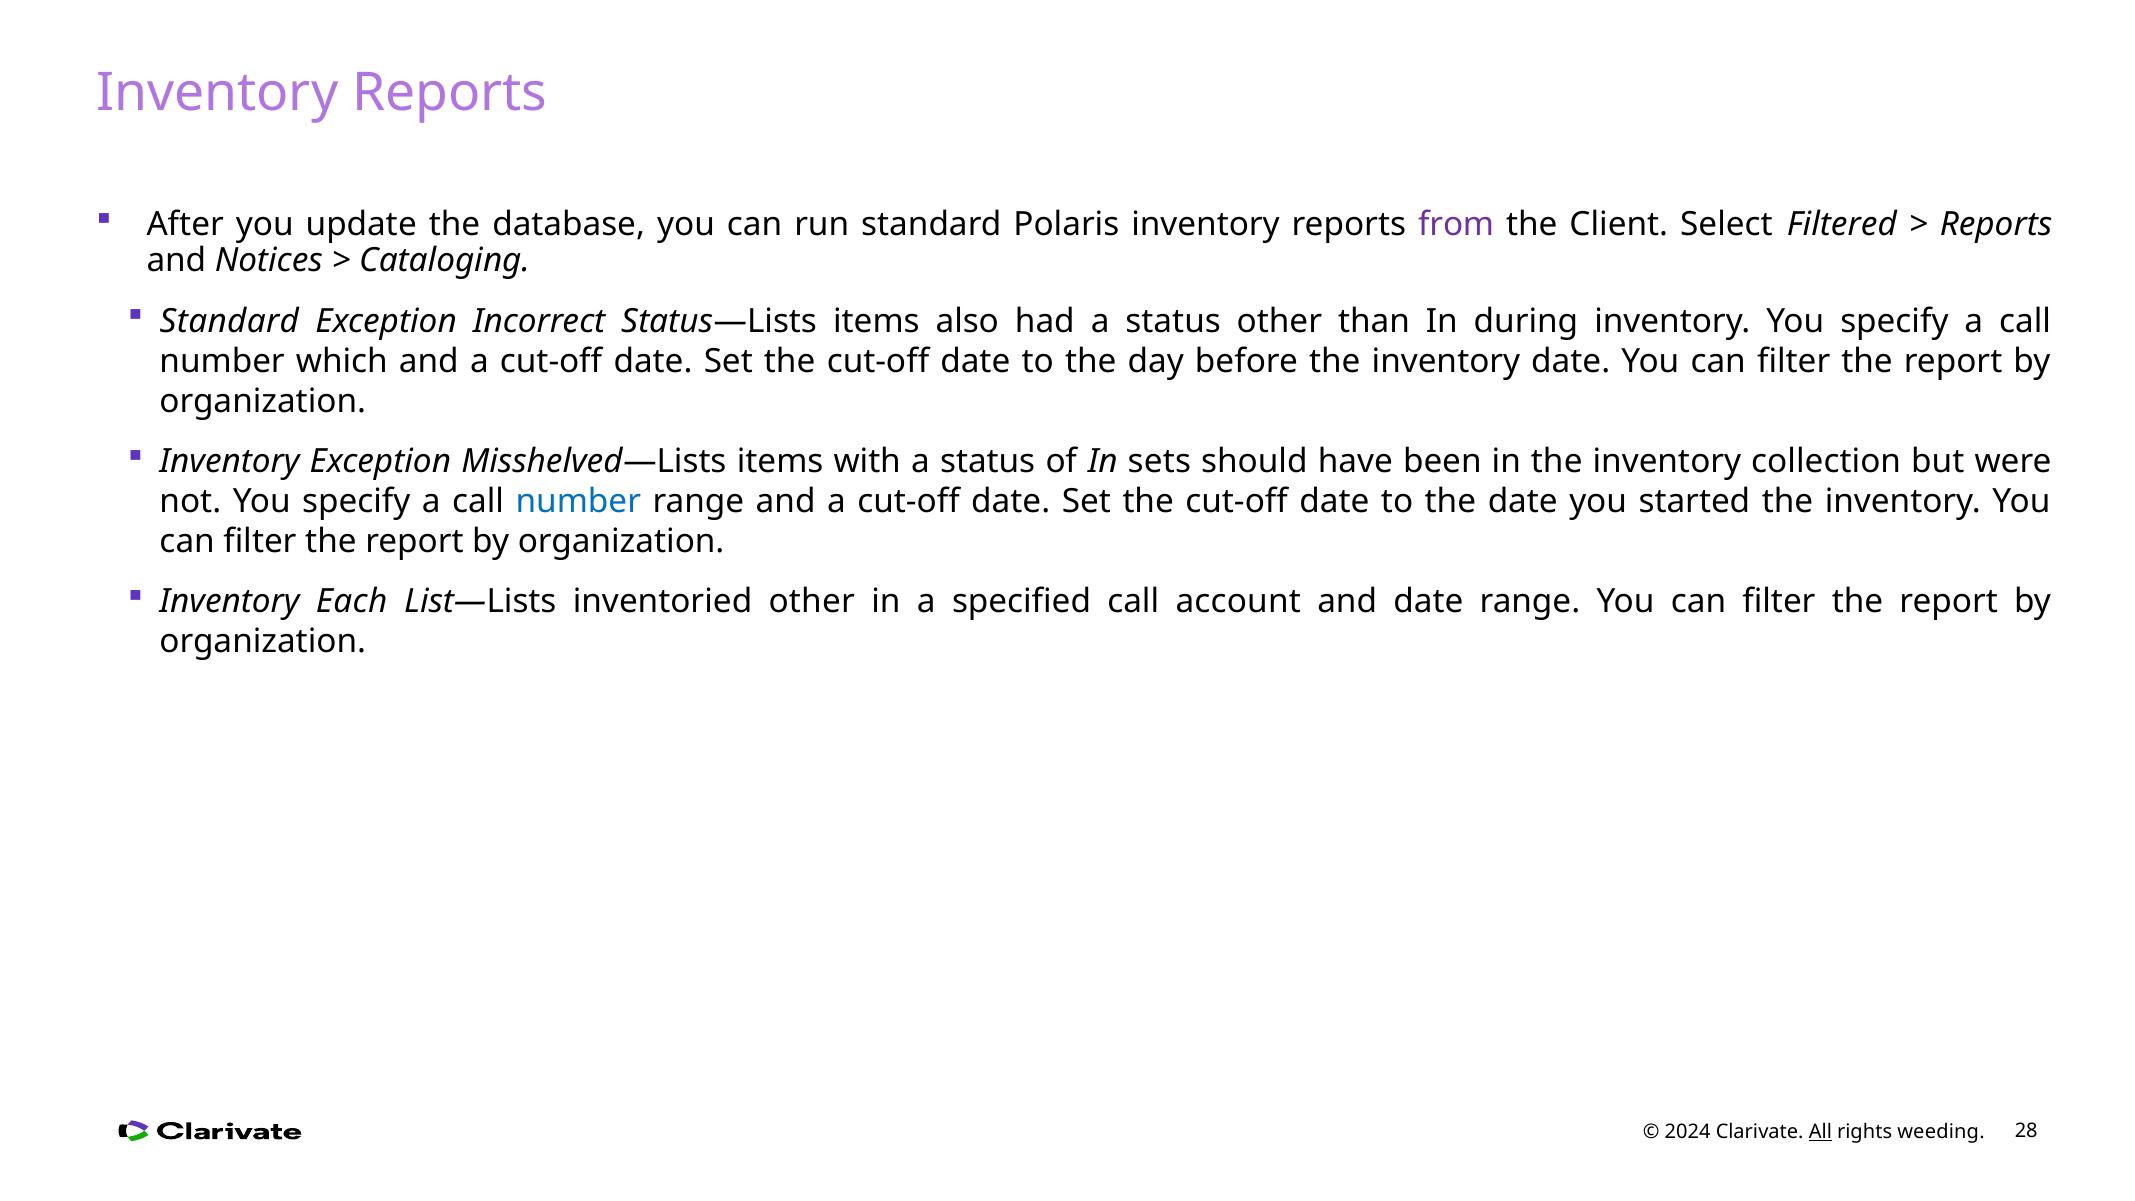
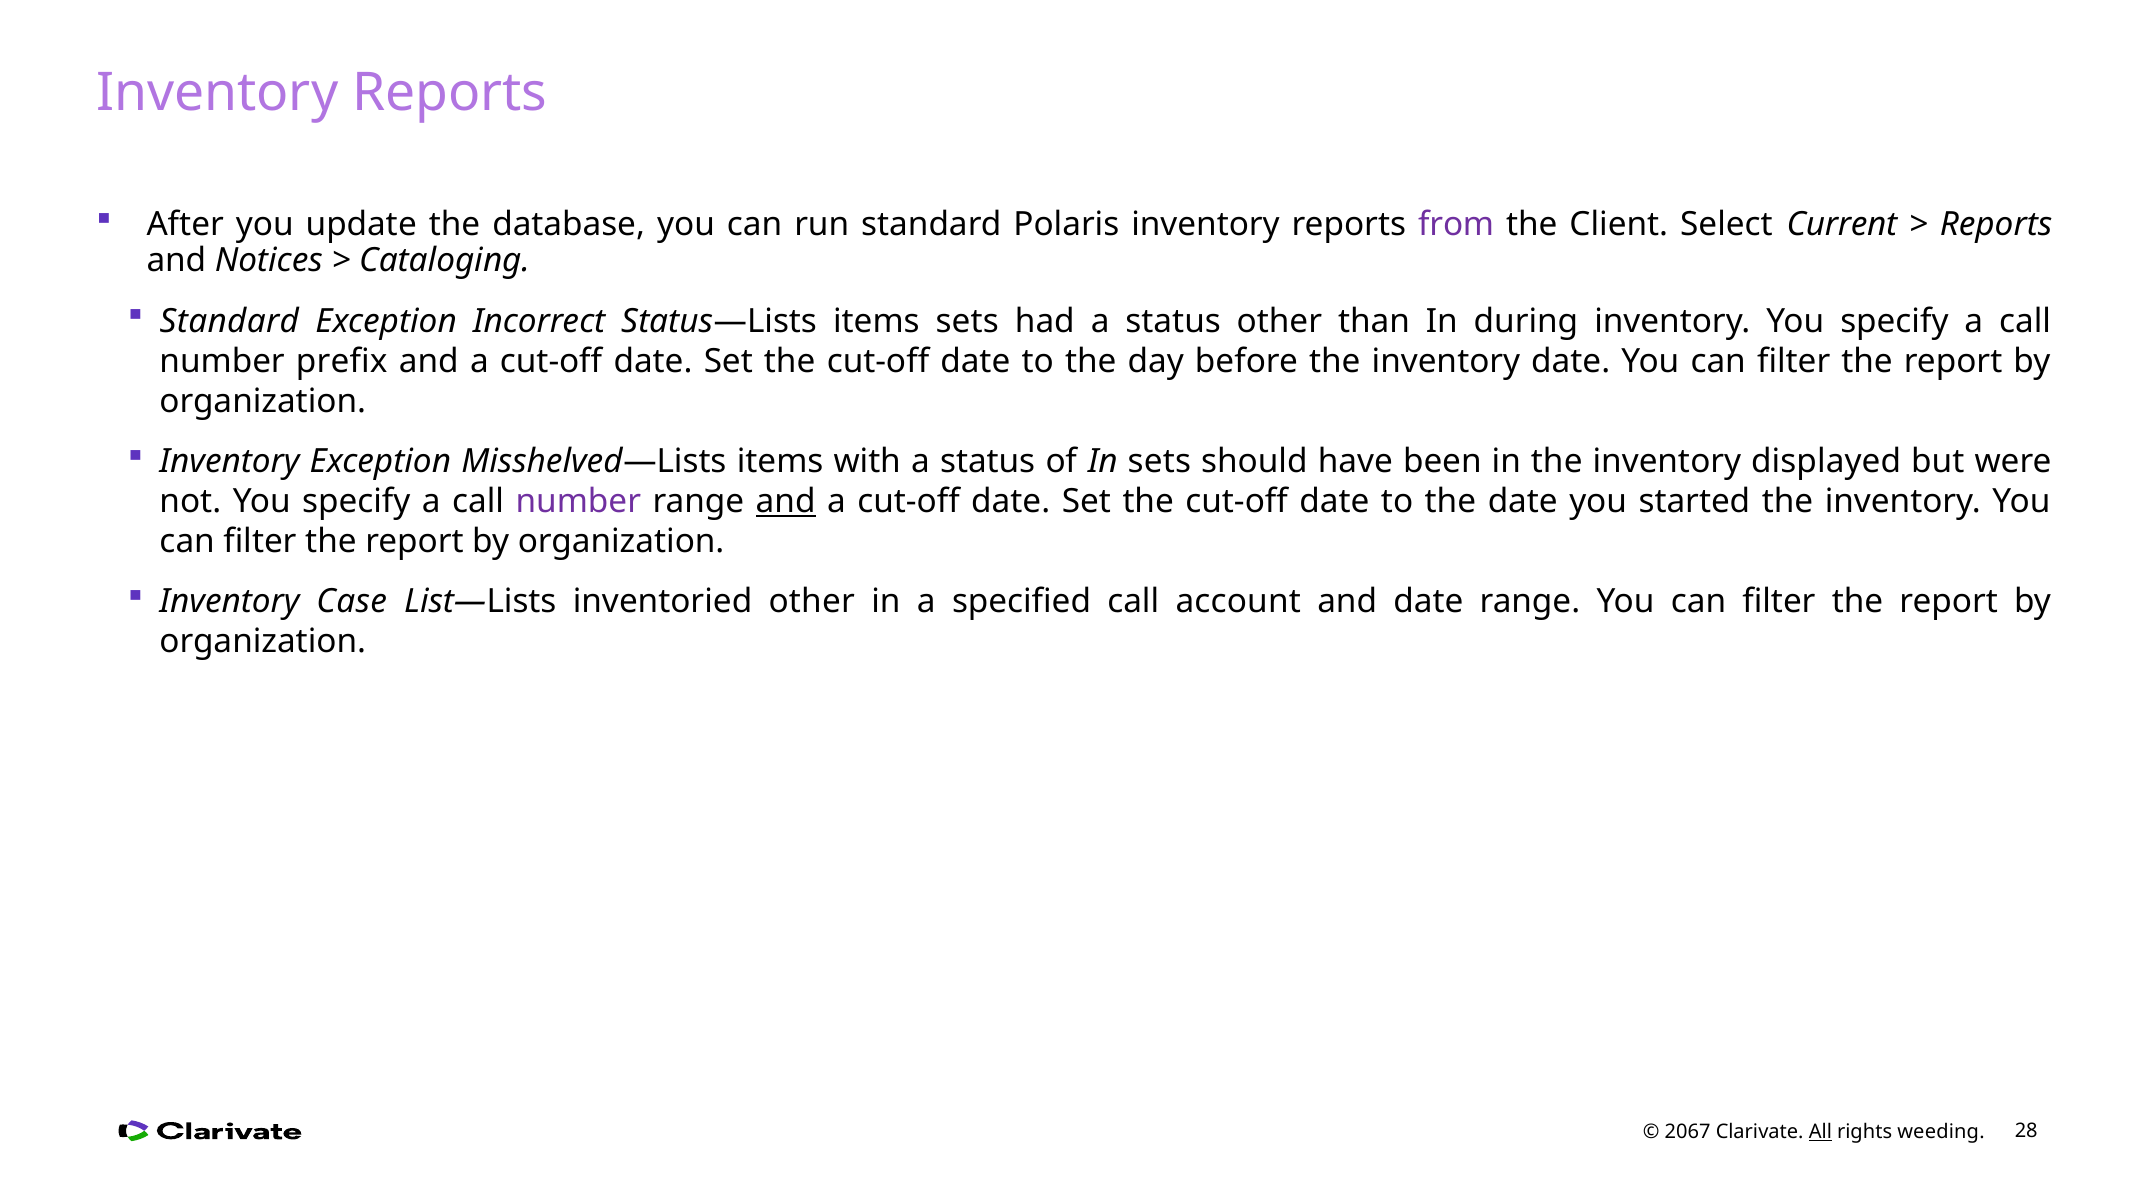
Filtered: Filtered -> Current
items also: also -> sets
which: which -> prefix
collection: collection -> displayed
number at (578, 501) colour: blue -> purple
and at (786, 501) underline: none -> present
Each: Each -> Case
2024: 2024 -> 2067
